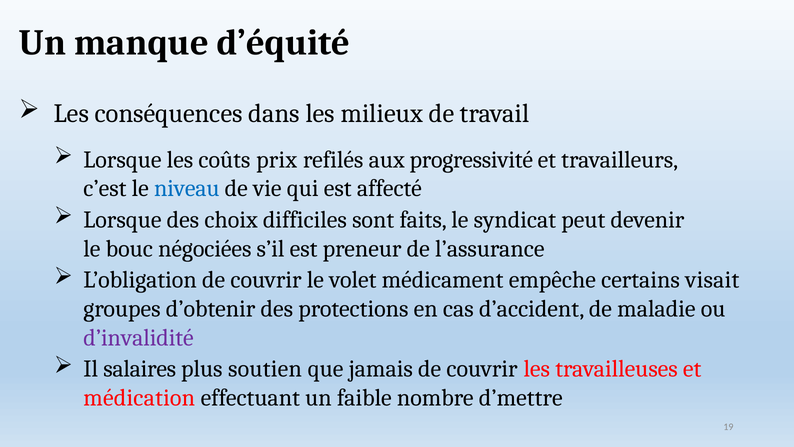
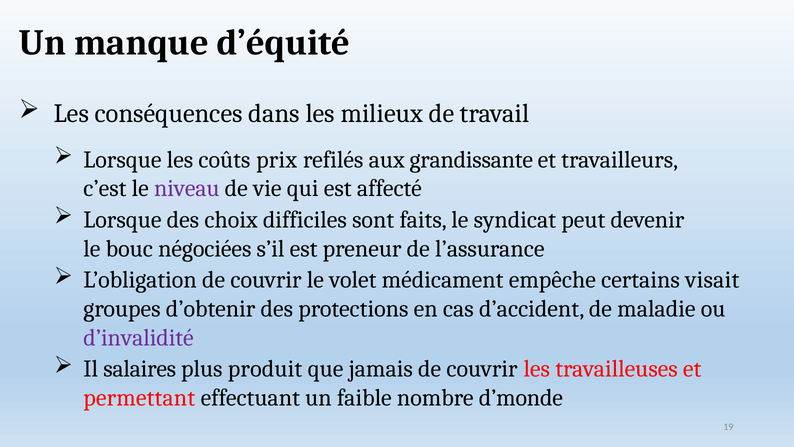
progressivité: progressivité -> grandissante
niveau colour: blue -> purple
soutien: soutien -> produit
médication: médication -> permettant
d’mettre: d’mettre -> d’monde
